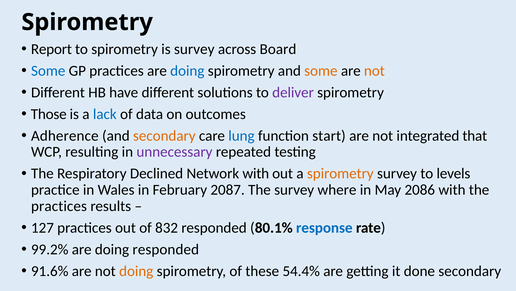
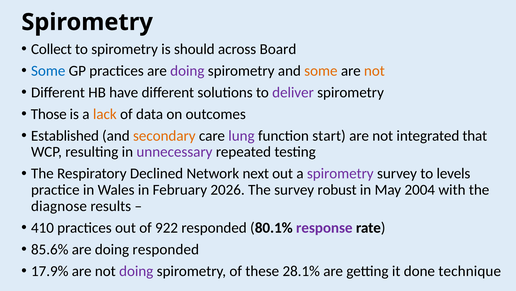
Report: Report -> Collect
is survey: survey -> should
doing at (187, 71) colour: blue -> purple
lack colour: blue -> orange
Adherence: Adherence -> Established
lung colour: blue -> purple
Network with: with -> next
spirometry at (340, 173) colour: orange -> purple
2087: 2087 -> 2026
where: where -> robust
2086: 2086 -> 2004
practices at (59, 206): practices -> diagnose
127: 127 -> 410
832: 832 -> 922
response colour: blue -> purple
99.2%: 99.2% -> 85.6%
91.6%: 91.6% -> 17.9%
doing at (136, 270) colour: orange -> purple
54.4%: 54.4% -> 28.1%
done secondary: secondary -> technique
